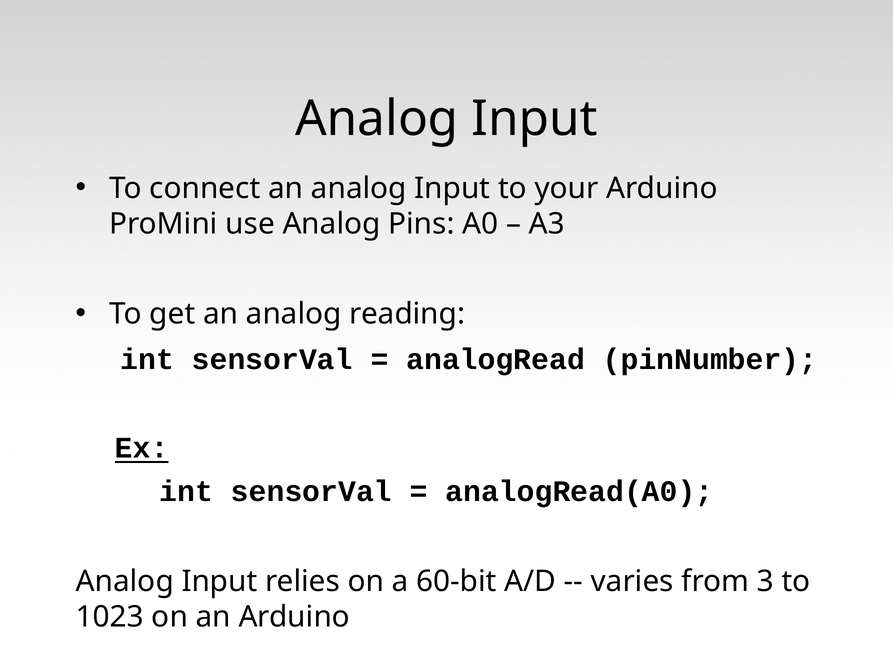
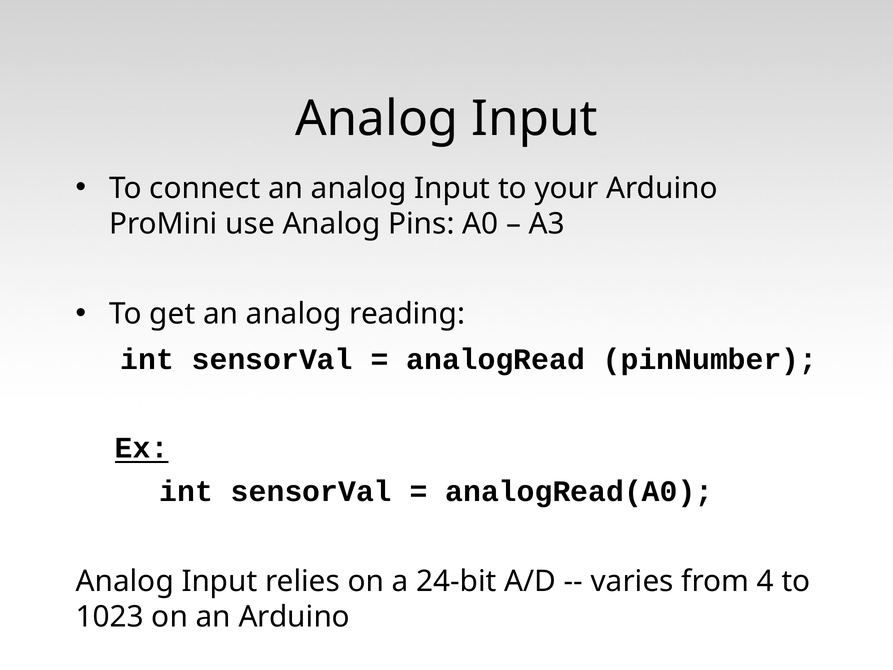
60-bit: 60-bit -> 24-bit
3: 3 -> 4
